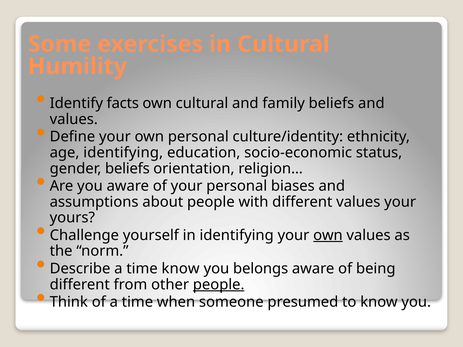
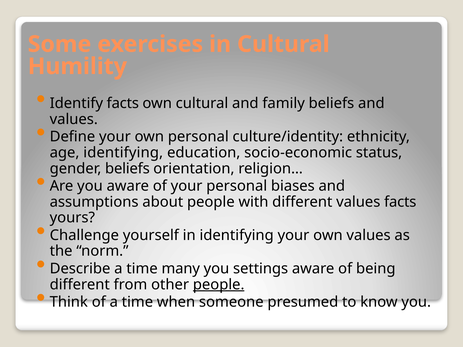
values your: your -> facts
own at (328, 235) underline: present -> none
time know: know -> many
belongs: belongs -> settings
